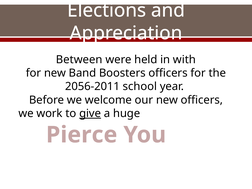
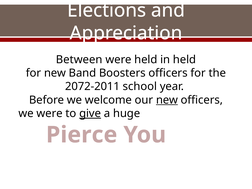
in with: with -> held
2056-2011: 2056-2011 -> 2072-2011
new at (167, 100) underline: none -> present
we work: work -> were
